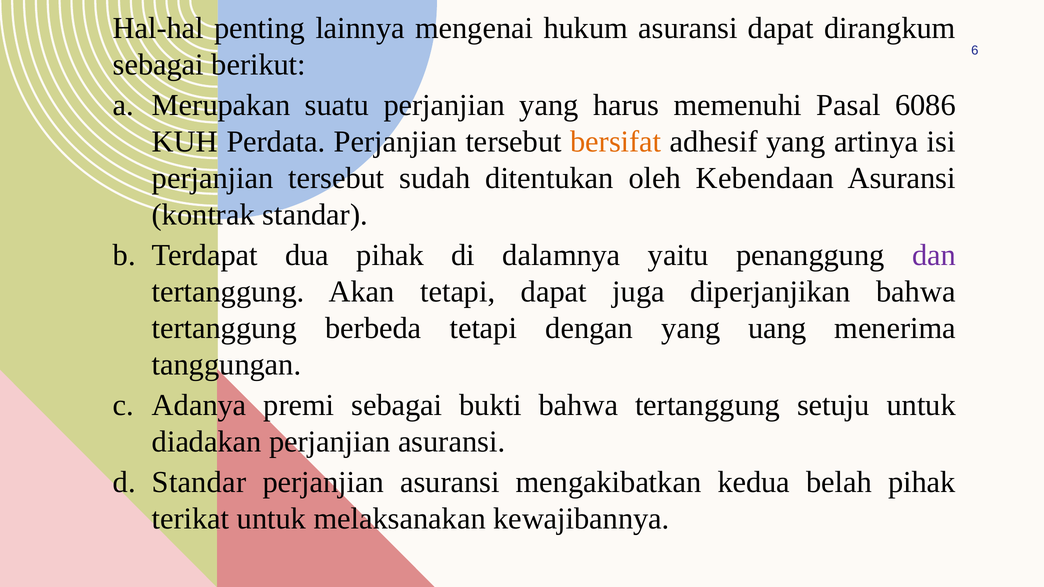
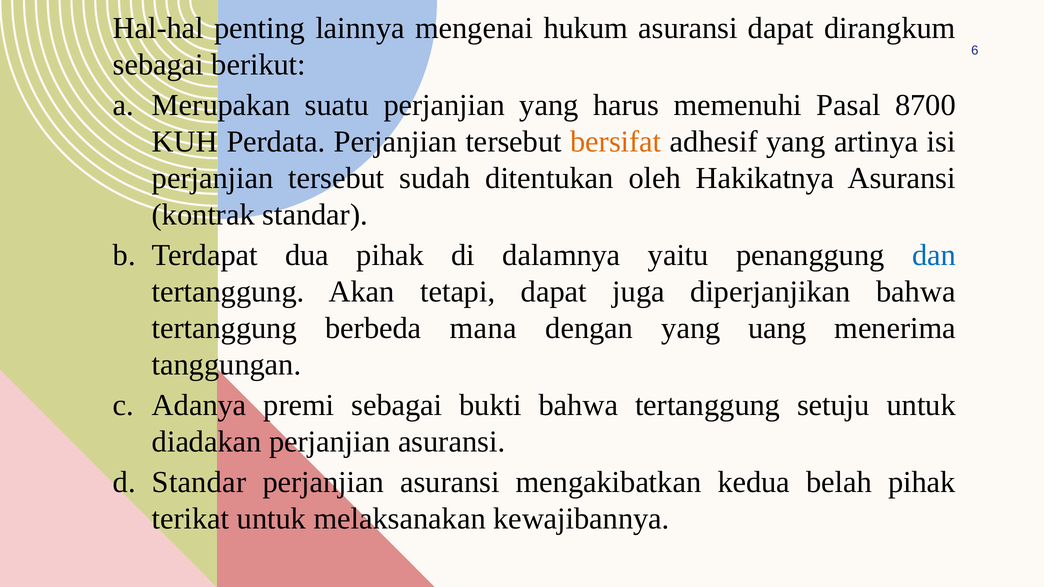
6086: 6086 -> 8700
Kebendaan: Kebendaan -> Hakikatnya
dan colour: purple -> blue
berbeda tetapi: tetapi -> mana
